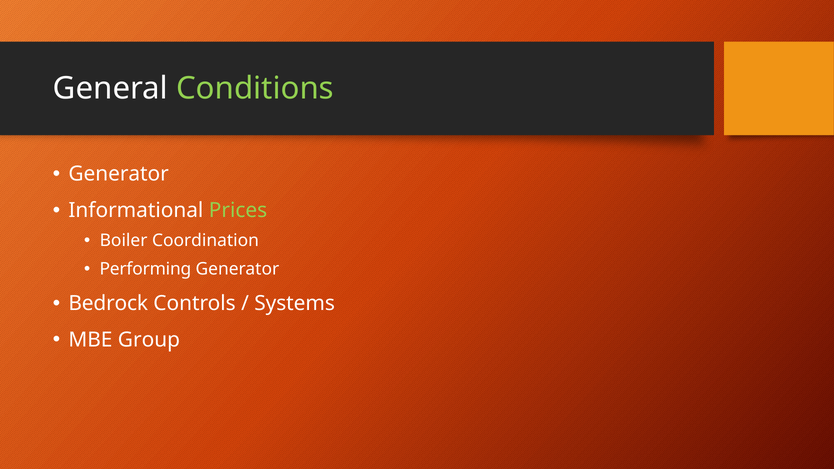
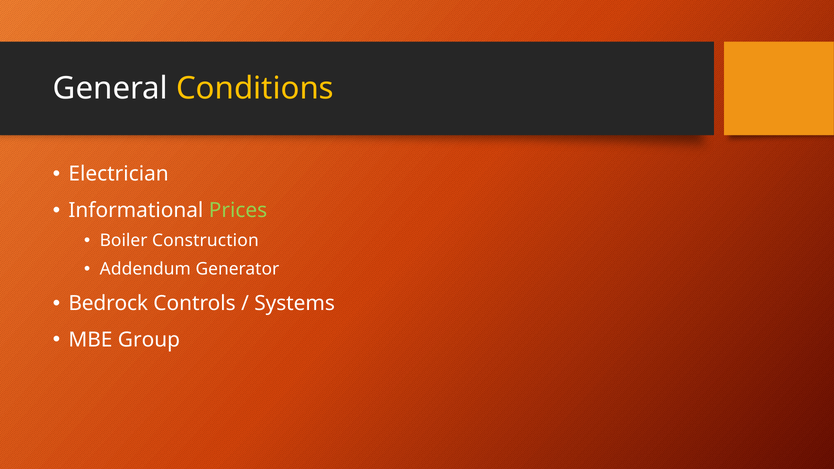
Conditions colour: light green -> yellow
Generator at (119, 174): Generator -> Electrician
Coordination: Coordination -> Construction
Performing: Performing -> Addendum
